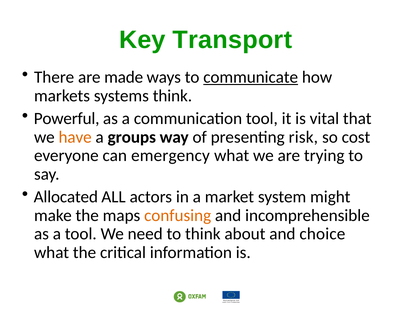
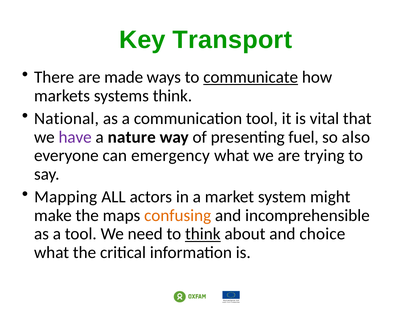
Powerful: Powerful -> National
have colour: orange -> purple
groups: groups -> nature
risk: risk -> fuel
cost: cost -> also
Allocated: Allocated -> Mapping
think at (203, 234) underline: none -> present
